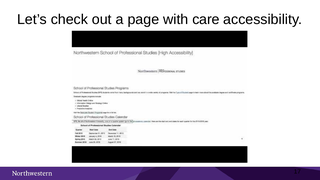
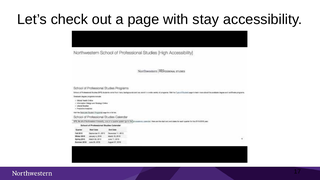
care: care -> stay
